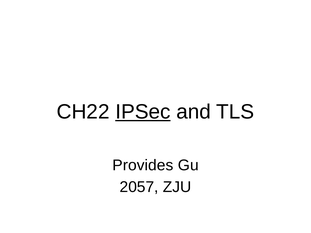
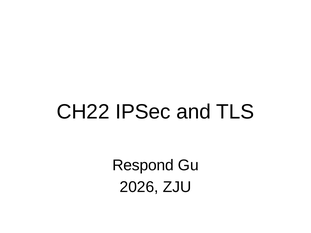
IPSec underline: present -> none
Provides: Provides -> Respond
2057: 2057 -> 2026
